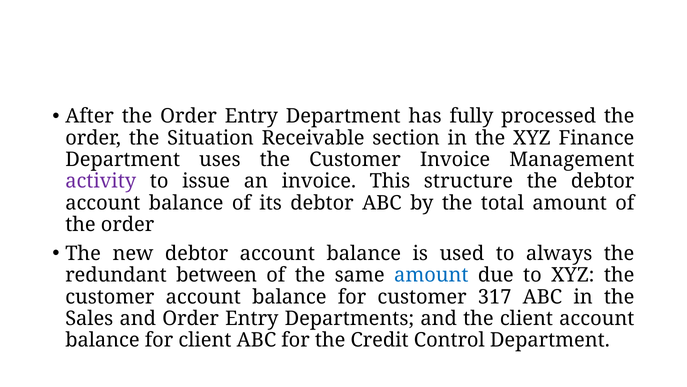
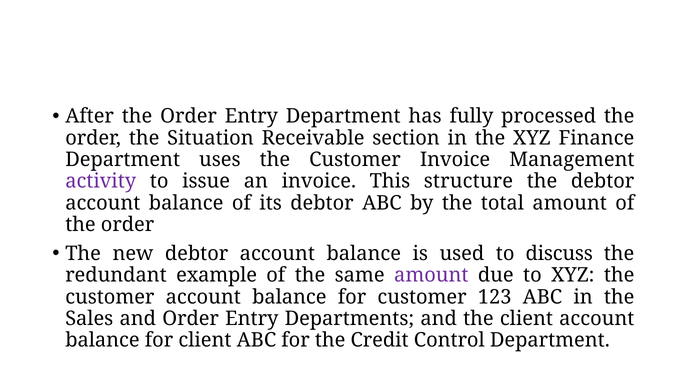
always: always -> discuss
between: between -> example
amount at (431, 275) colour: blue -> purple
317: 317 -> 123
